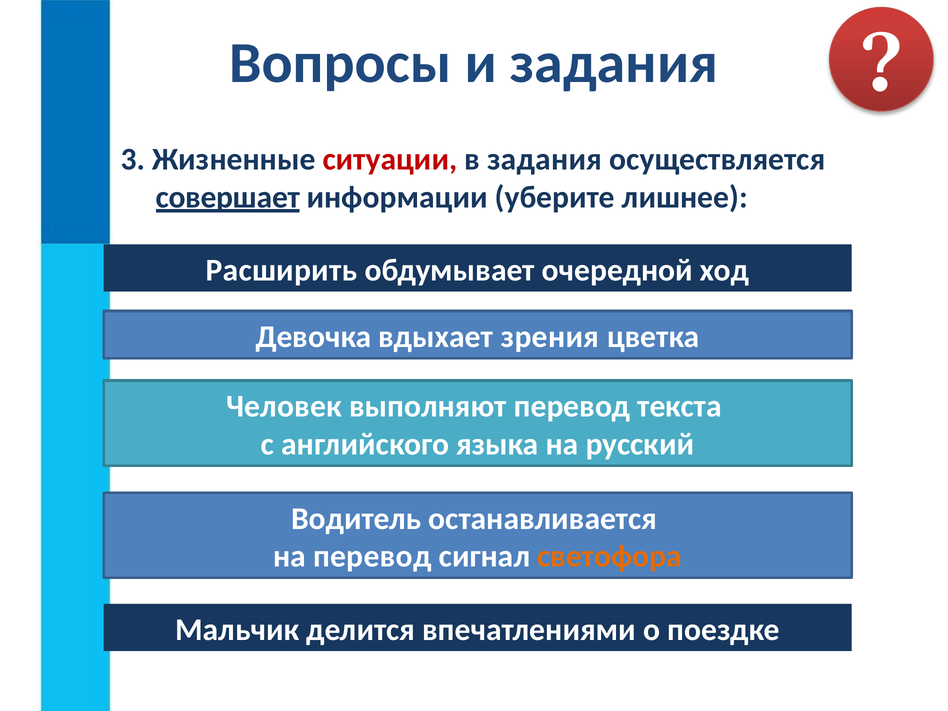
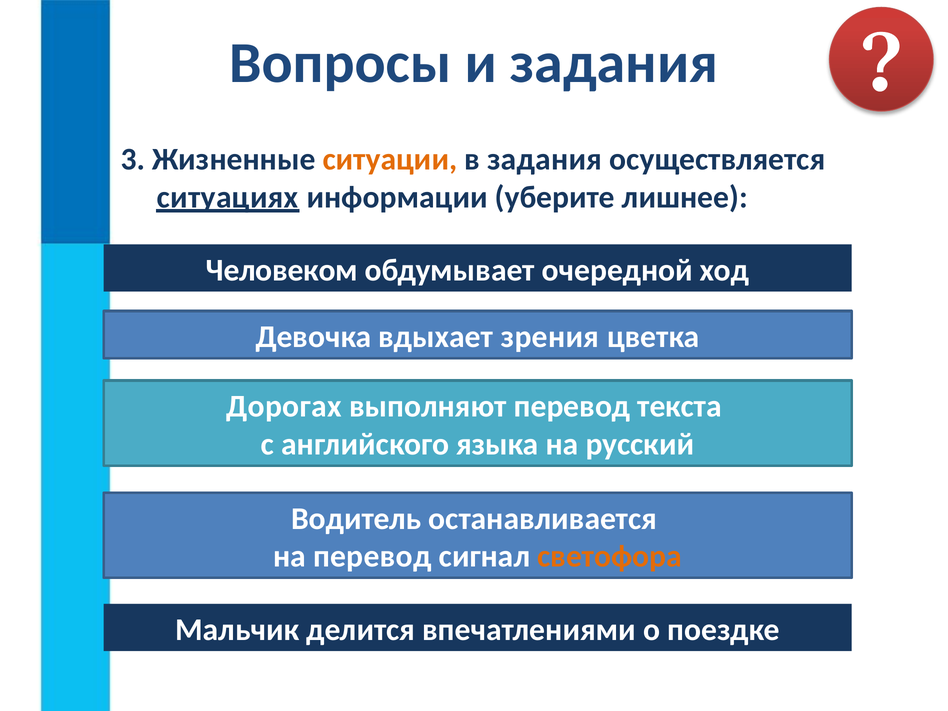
ситуации colour: red -> orange
совершает: совершает -> ситуациях
Расширить: Расширить -> Человеком
Человек: Человек -> Дорогах
